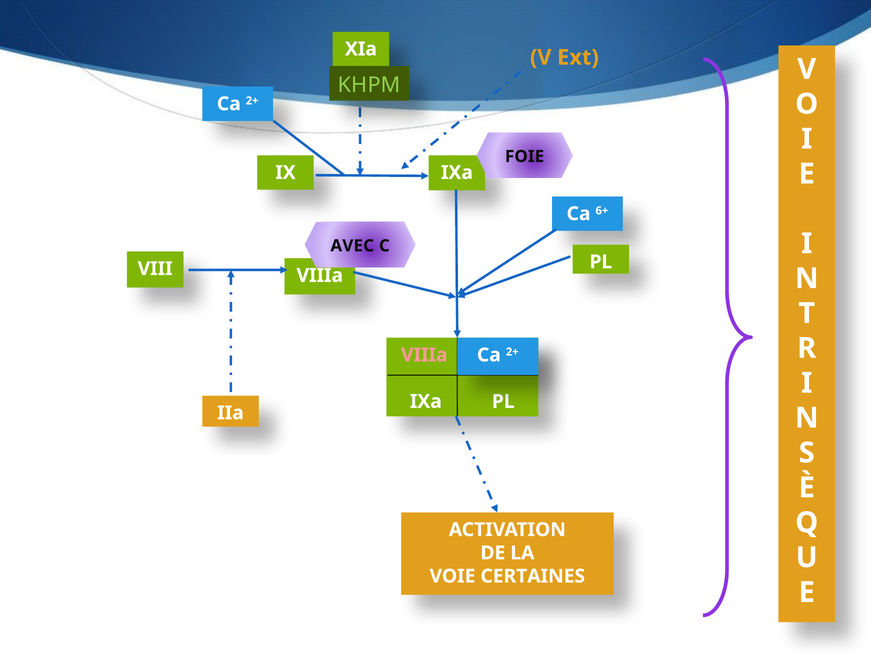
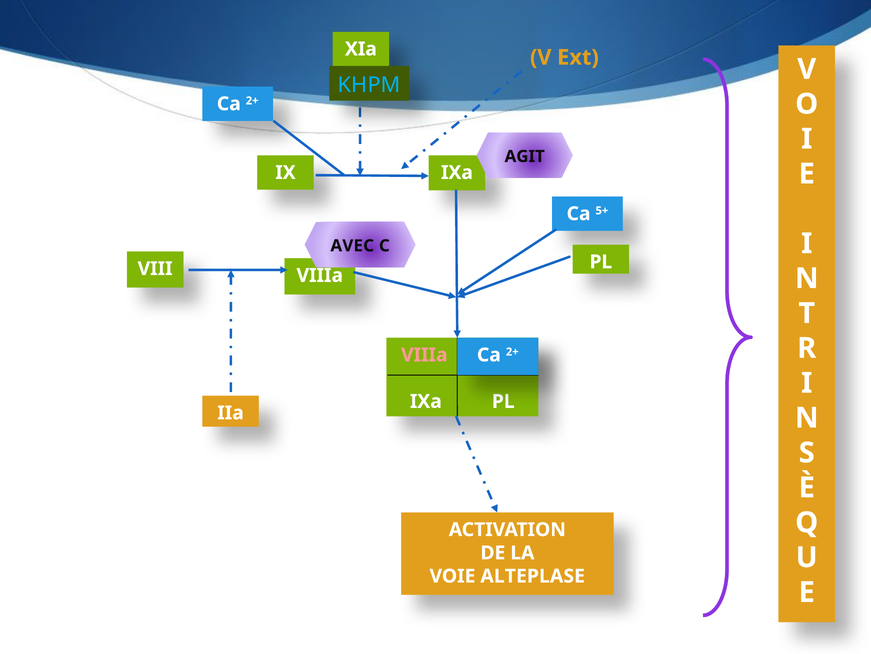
KHPM colour: light green -> light blue
FOIE: FOIE -> AGIT
6+: 6+ -> 5+
CERTAINES: CERTAINES -> ALTEPLASE
